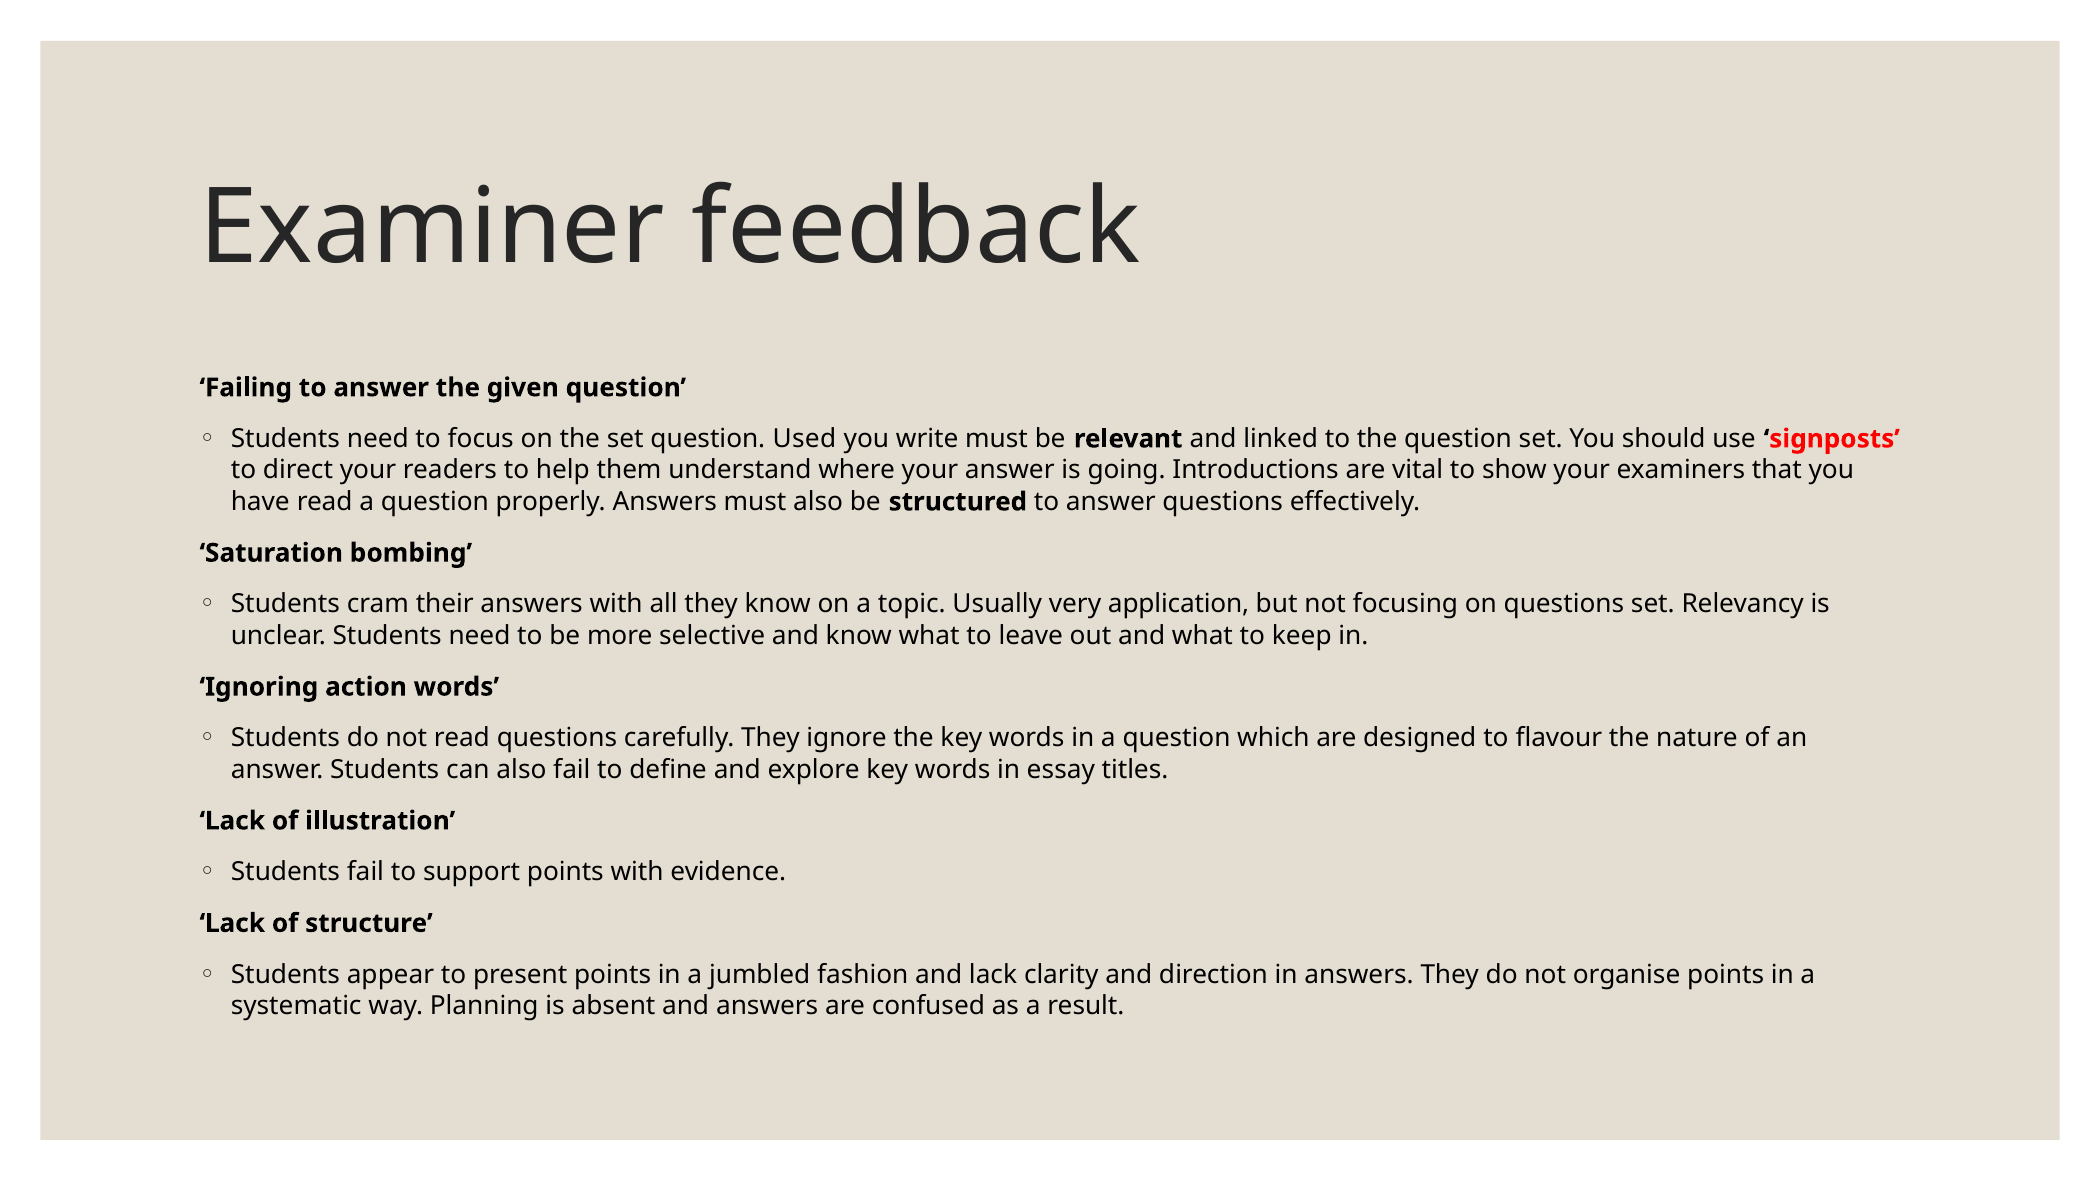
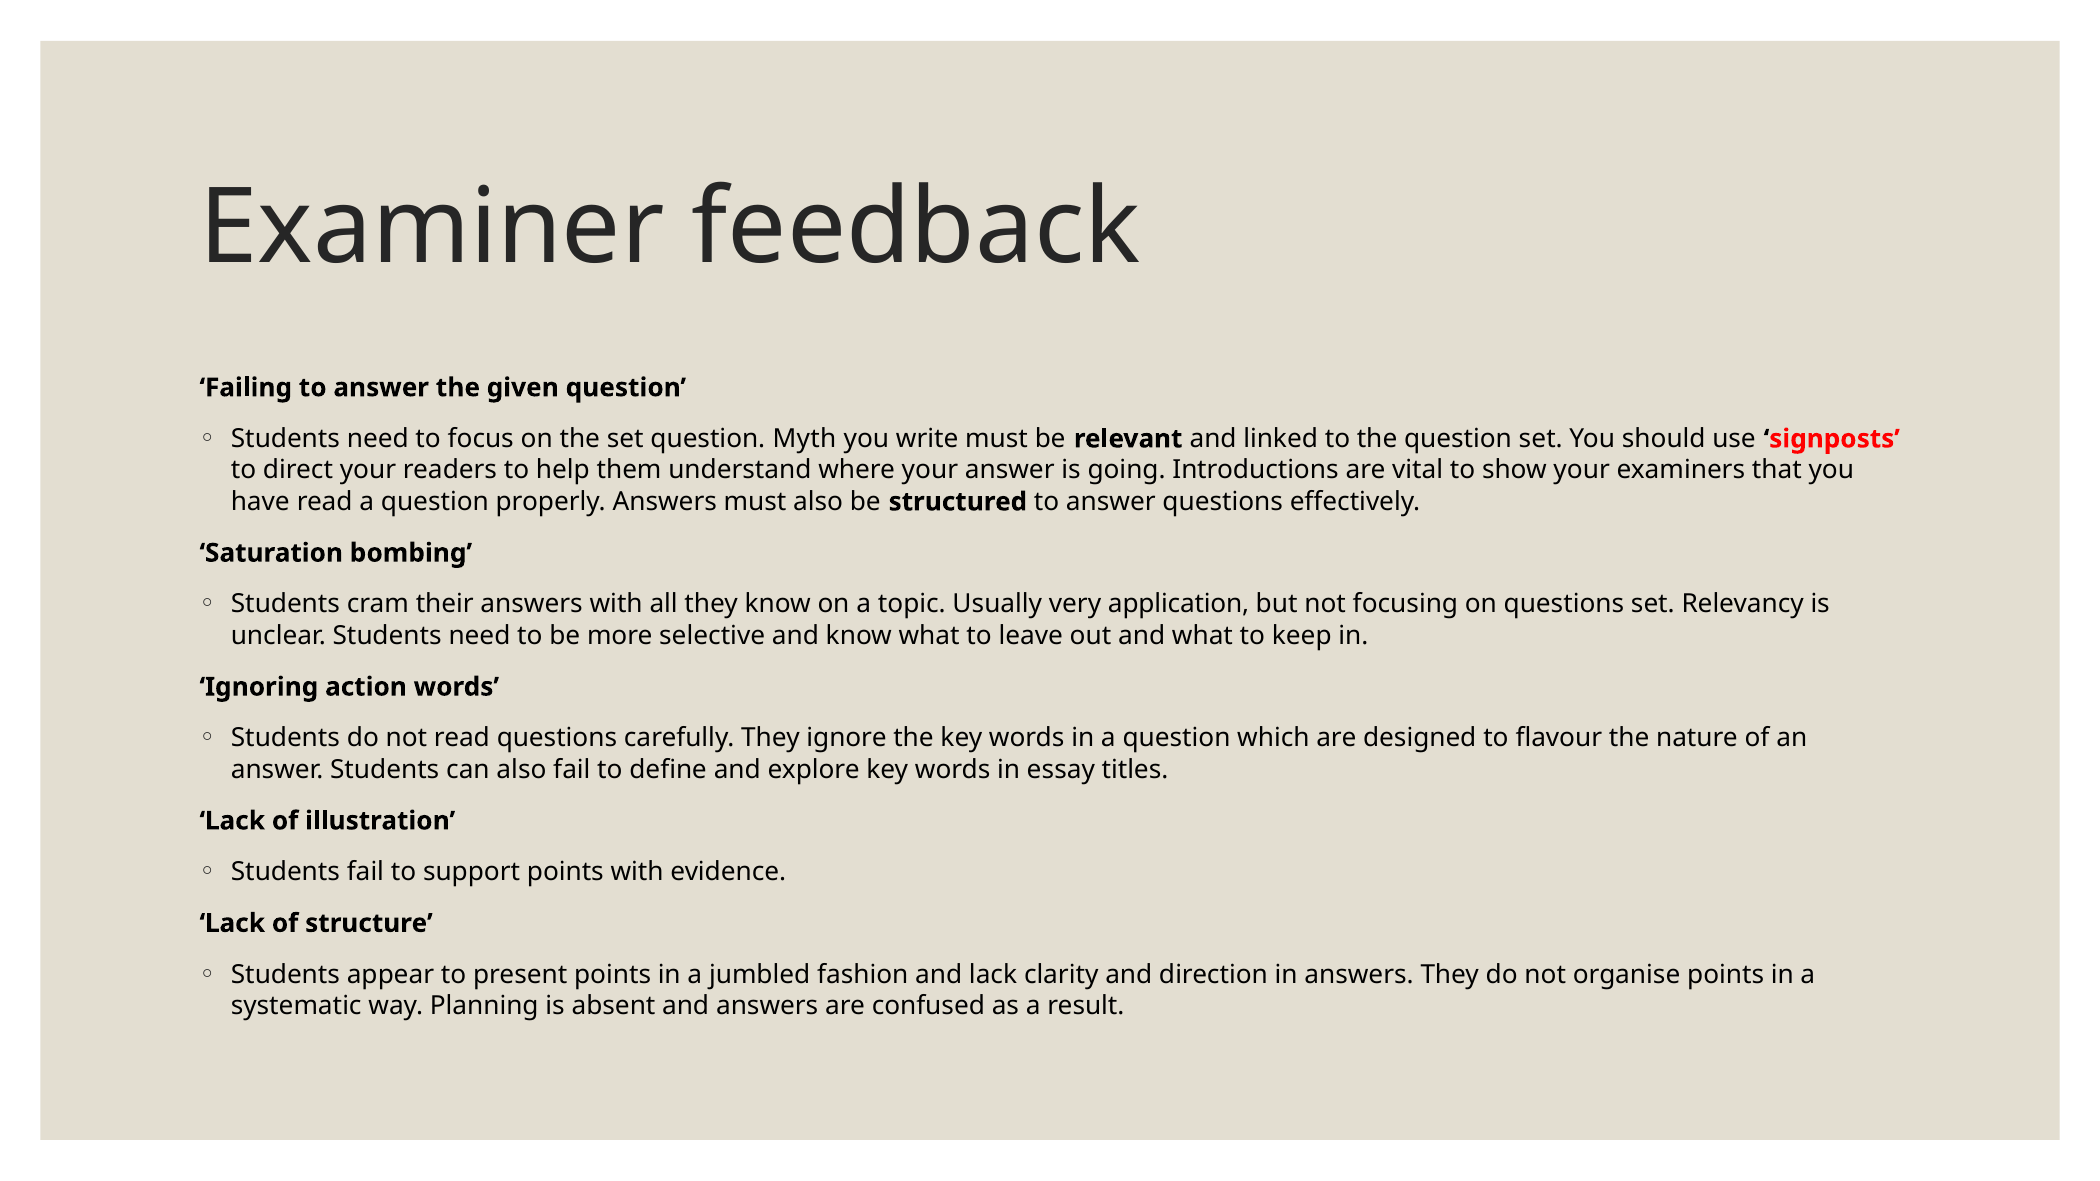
Used: Used -> Myth
